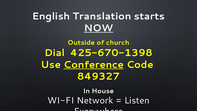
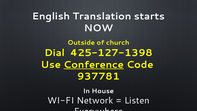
NOW underline: present -> none
425-670-1398: 425-670-1398 -> 425-127-1398
849327: 849327 -> 937781
